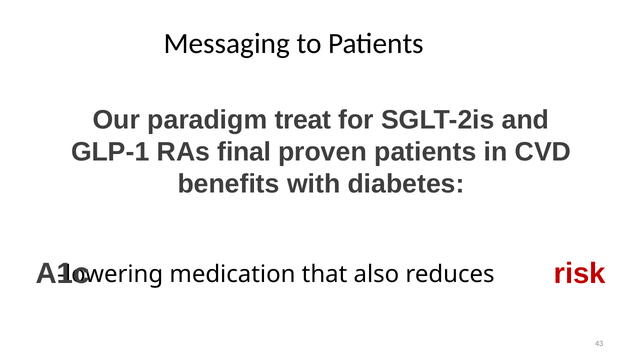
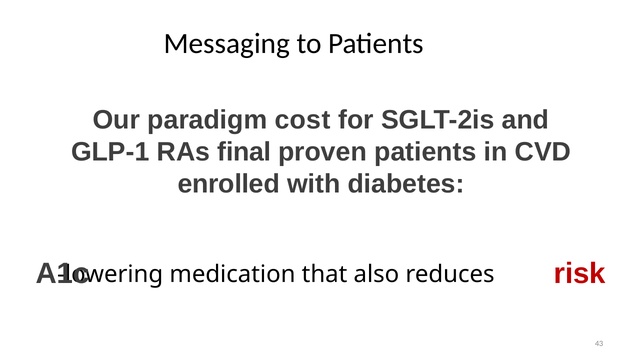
treat: treat -> cost
benefits: benefits -> enrolled
